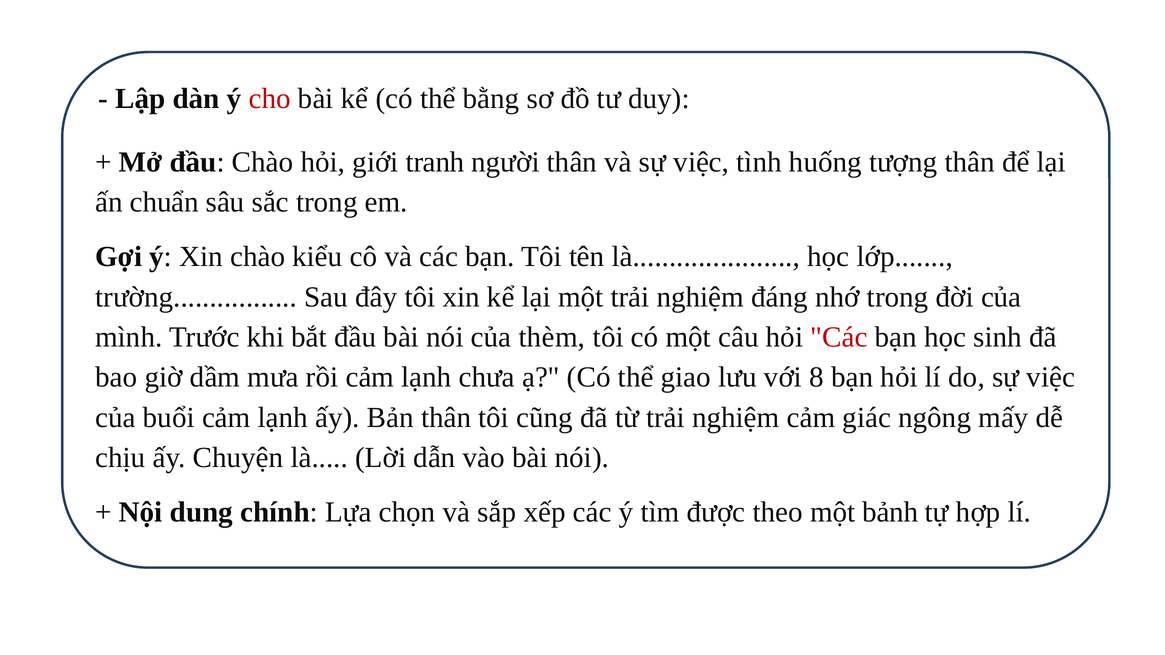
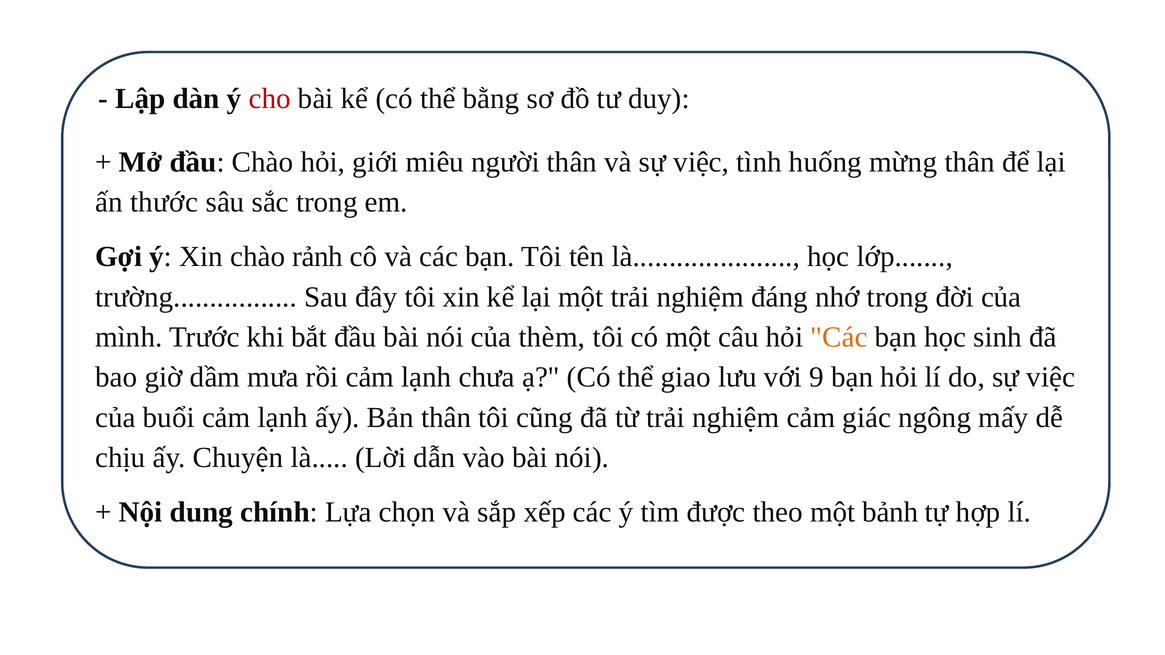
tranh: tranh -> miêu
tượng: tượng -> mừng
chuẩn: chuẩn -> thước
kiểu: kiểu -> rảnh
Các at (839, 337) colour: red -> orange
8: 8 -> 9
